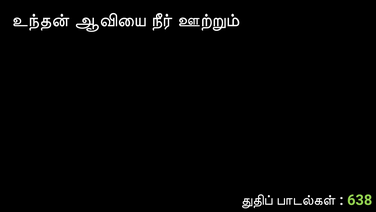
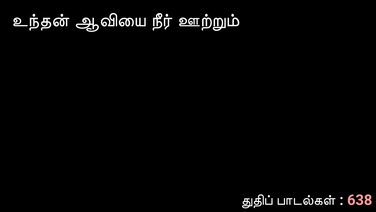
638 colour: light green -> pink
